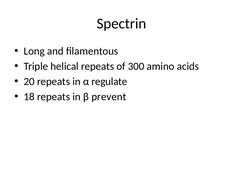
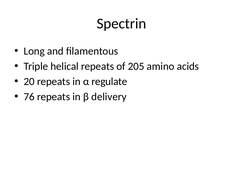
300: 300 -> 205
18: 18 -> 76
prevent: prevent -> delivery
